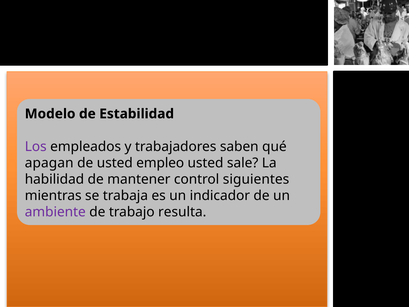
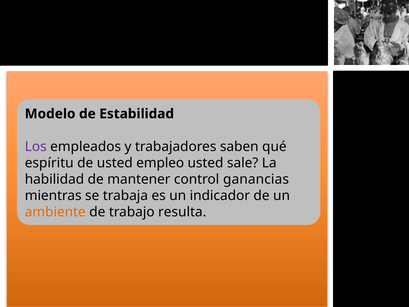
apagan: apagan -> espíritu
siguientes: siguientes -> ganancias
ambiente colour: purple -> orange
